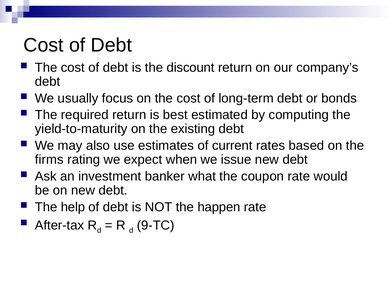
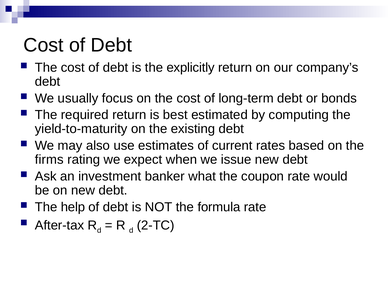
discount: discount -> explicitly
happen: happen -> formula
9-TC: 9-TC -> 2-TC
